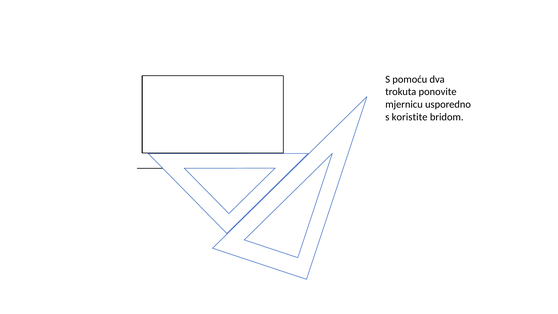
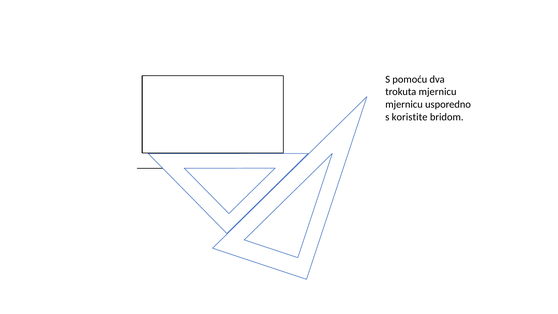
trokuta ponovite: ponovite -> mjernicu
